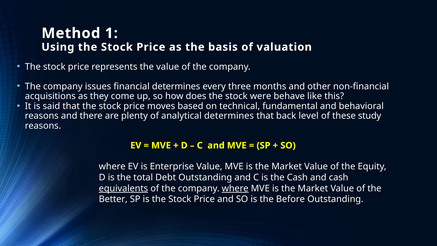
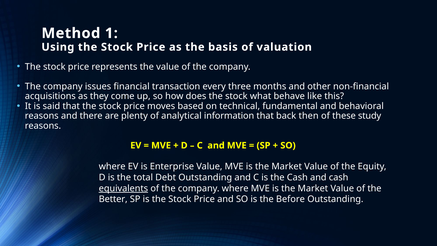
financial determines: determines -> transaction
were: were -> what
analytical determines: determines -> information
level: level -> then
where at (235, 188) underline: present -> none
